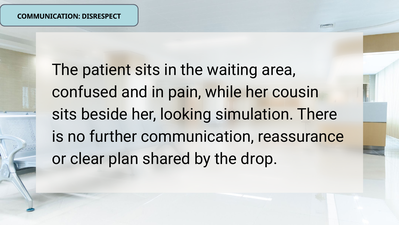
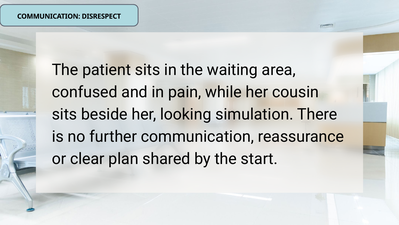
drop: drop -> start
